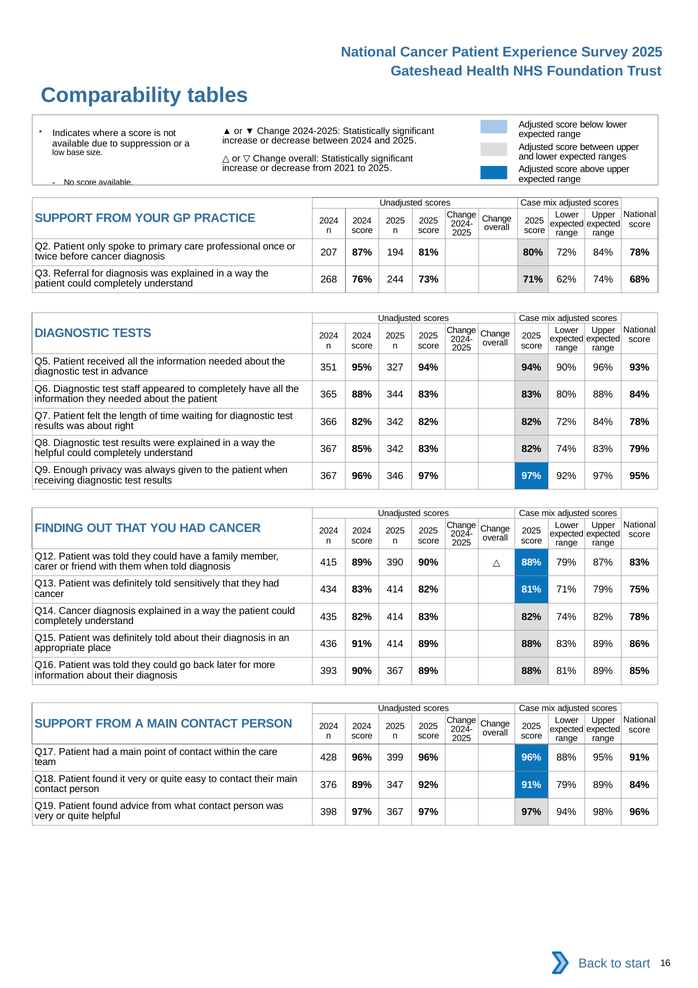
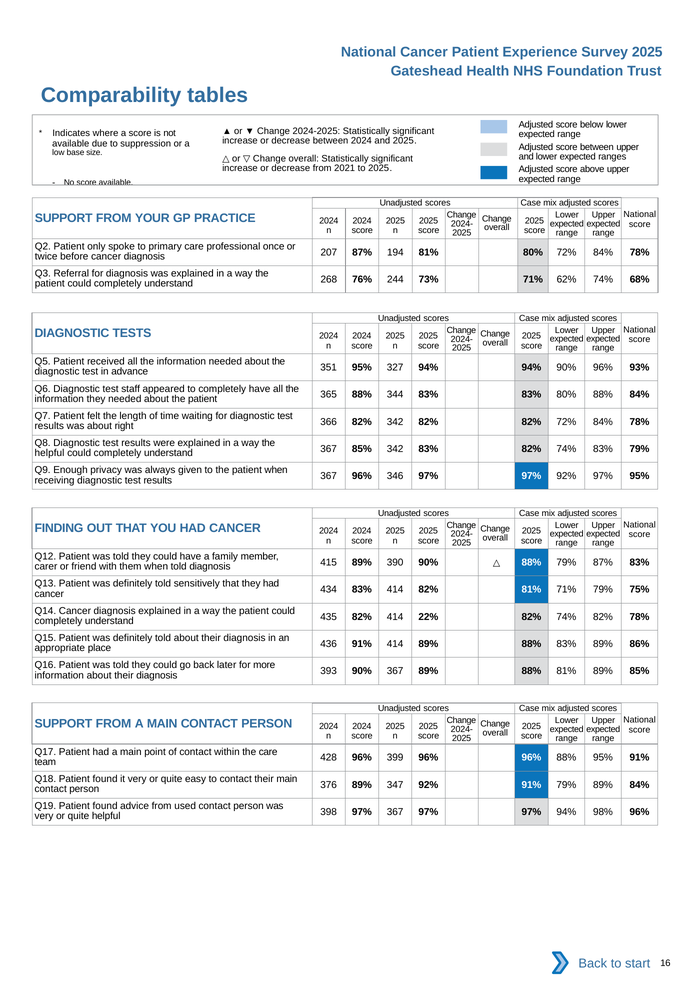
414 83%: 83% -> 22%
what: what -> used
